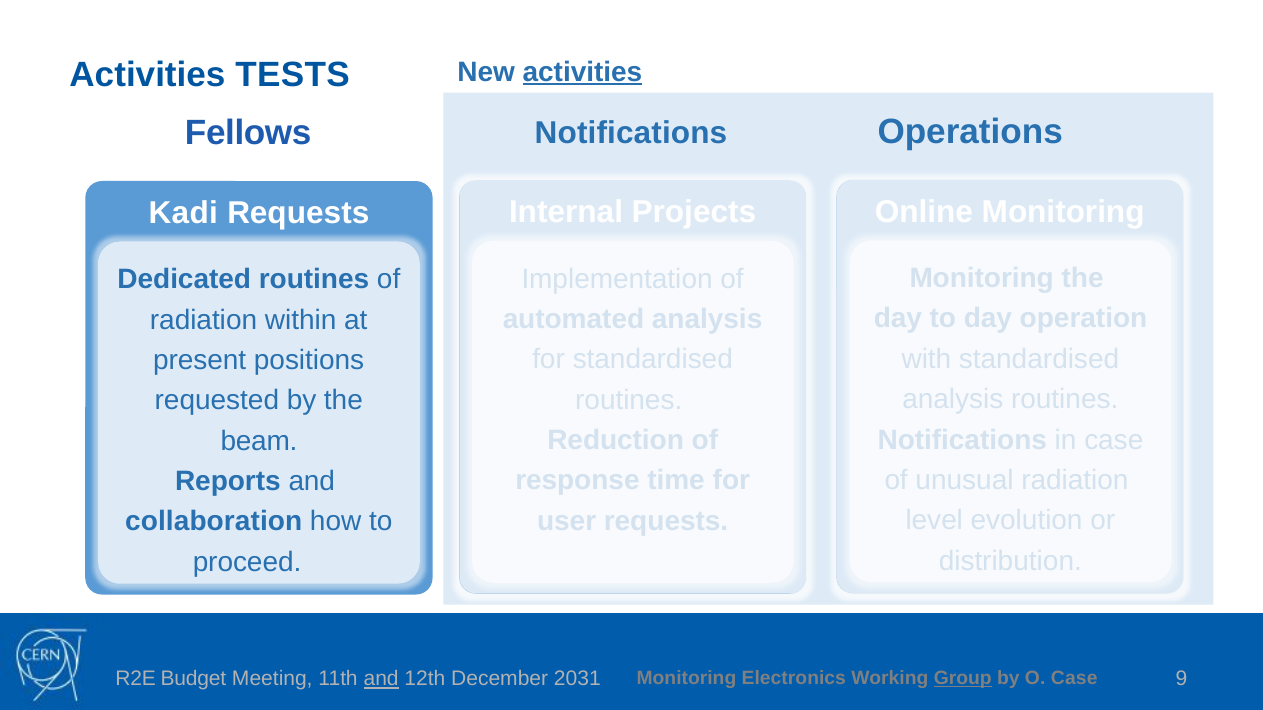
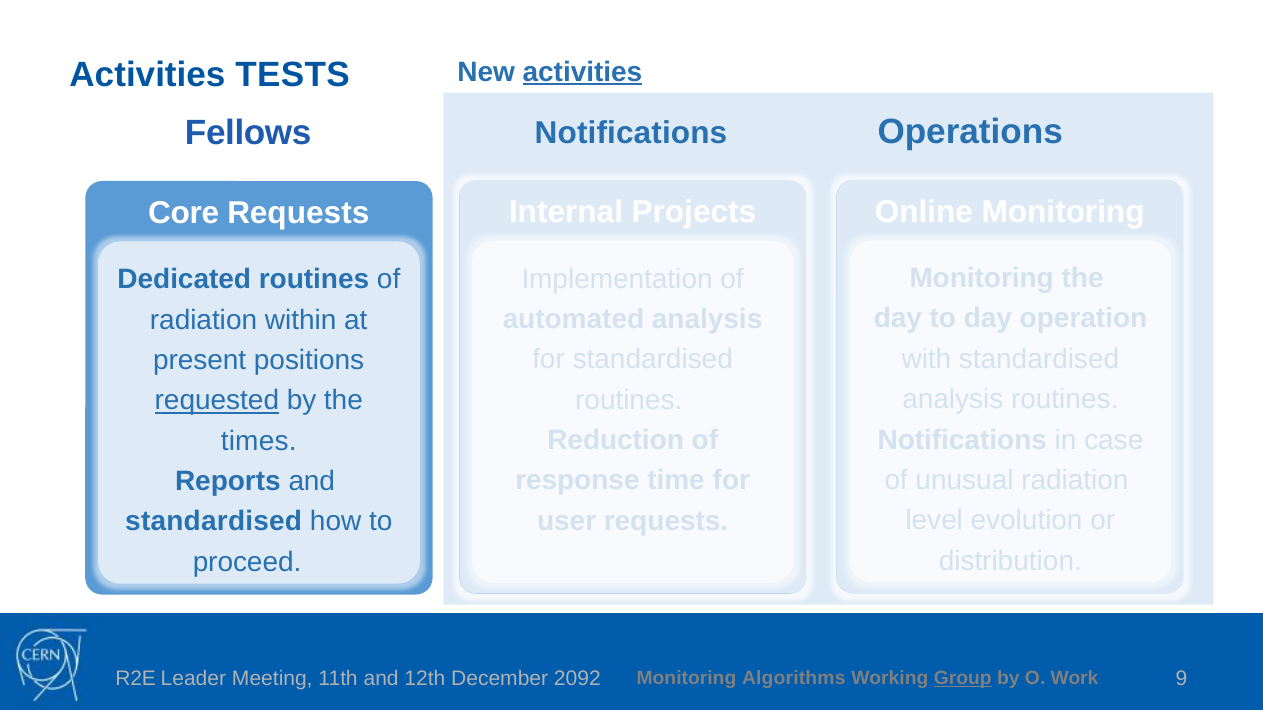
Kadi: Kadi -> Core
requested underline: none -> present
beam: beam -> times
collaboration at (214, 522): collaboration -> standardised
Budget: Budget -> Leader
and at (381, 679) underline: present -> none
2031: 2031 -> 2092
Electronics: Electronics -> Algorithms
O Case: Case -> Work
